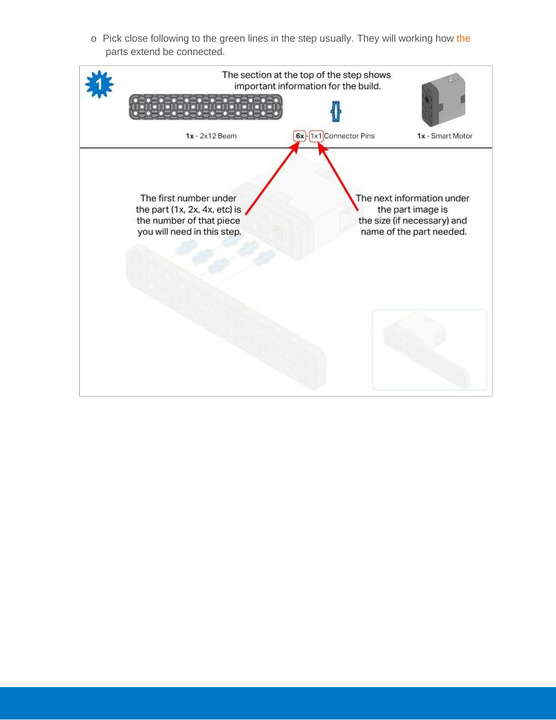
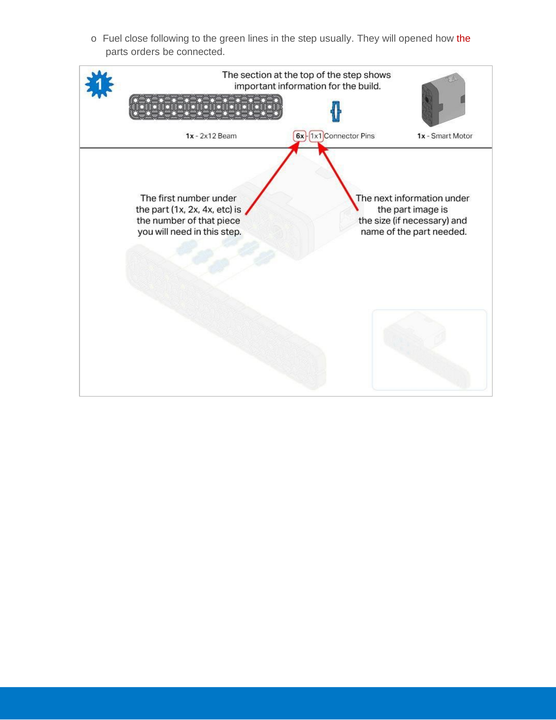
Pick: Pick -> Fuel
working: working -> opened
the at (464, 39) colour: orange -> red
extend: extend -> orders
